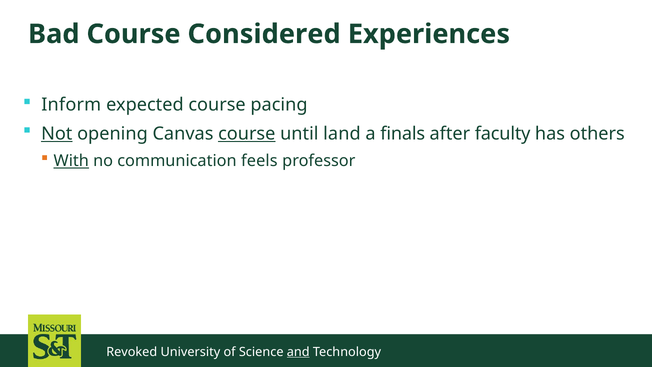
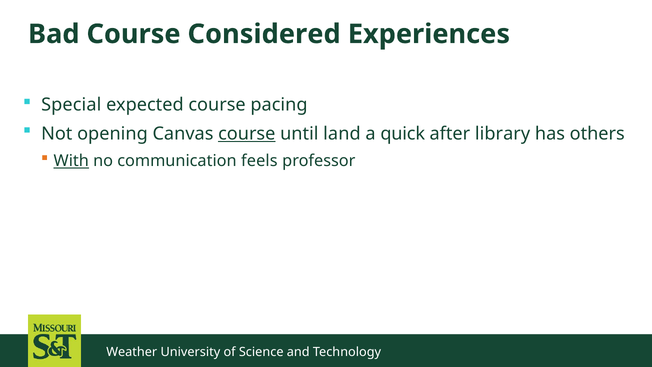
Inform: Inform -> Special
Not underline: present -> none
finals: finals -> quick
faculty: faculty -> library
Revoked: Revoked -> Weather
and underline: present -> none
